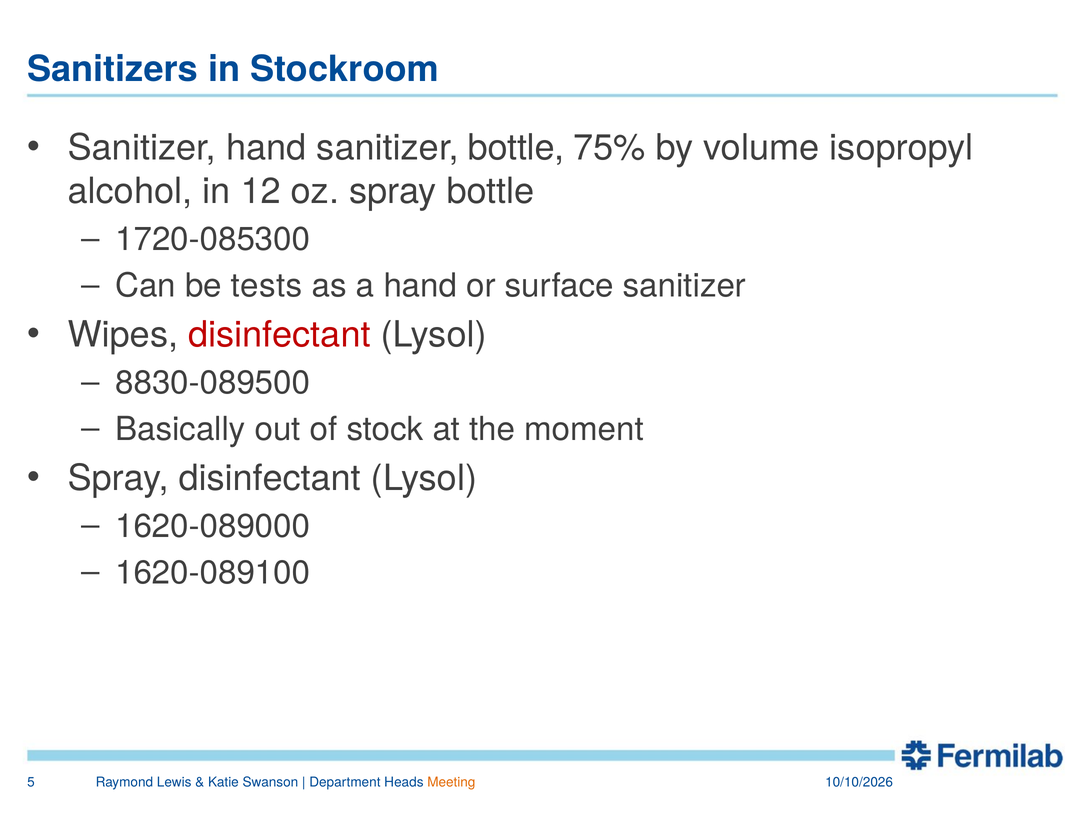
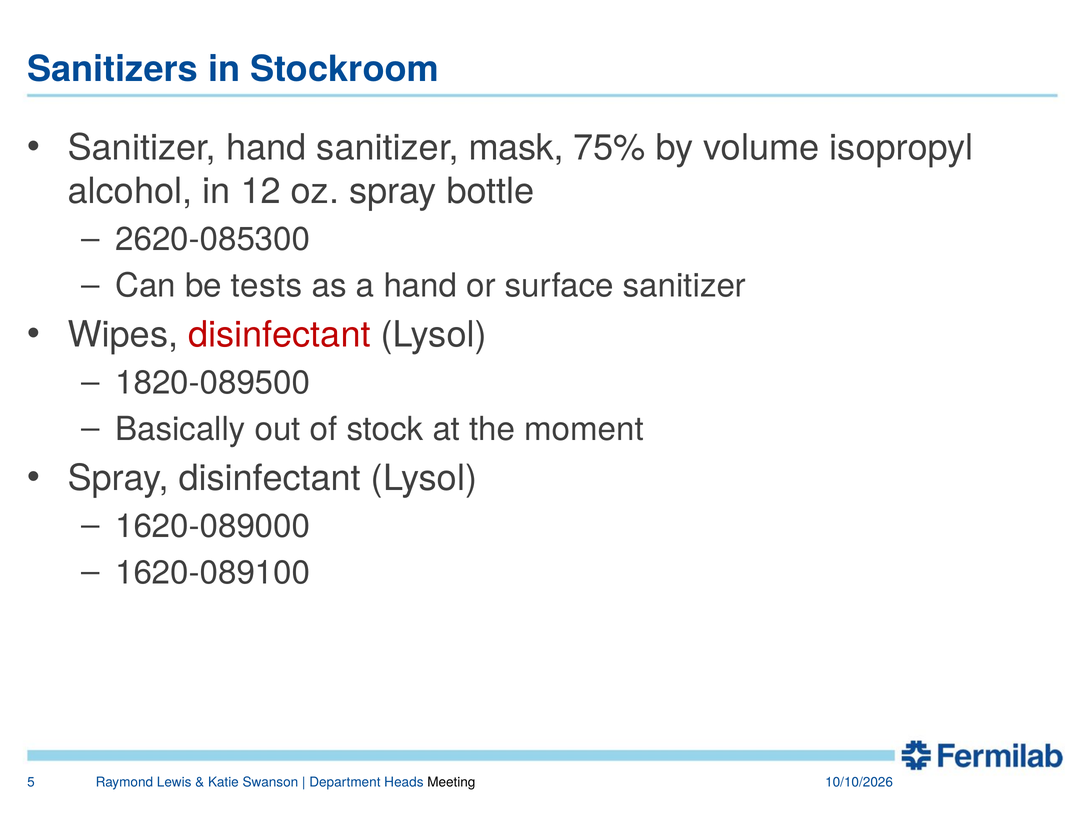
sanitizer bottle: bottle -> mask
1720-085300: 1720-085300 -> 2620-085300
8830-089500: 8830-089500 -> 1820-089500
Meeting colour: orange -> black
